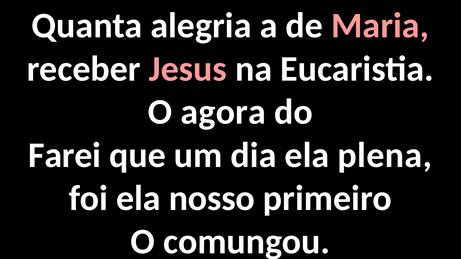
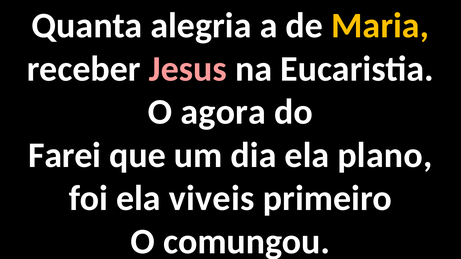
Maria colour: pink -> yellow
plena: plena -> plano
nosso: nosso -> viveis
